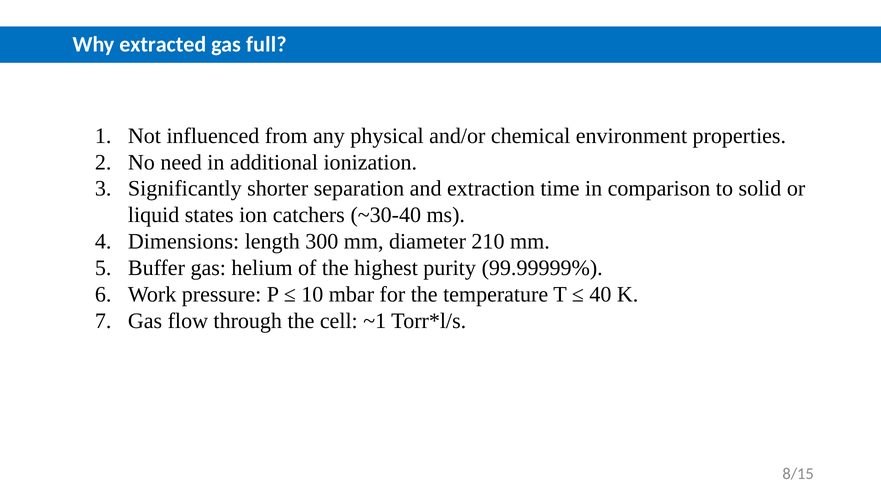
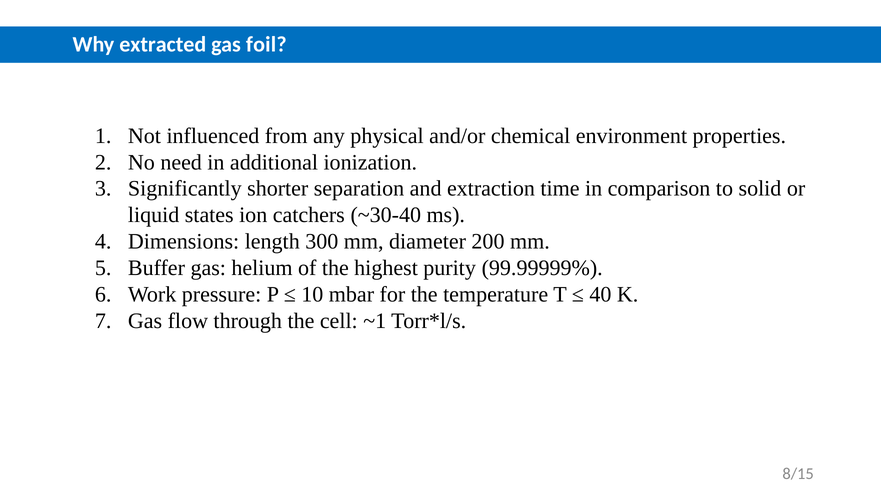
full: full -> foil
210: 210 -> 200
